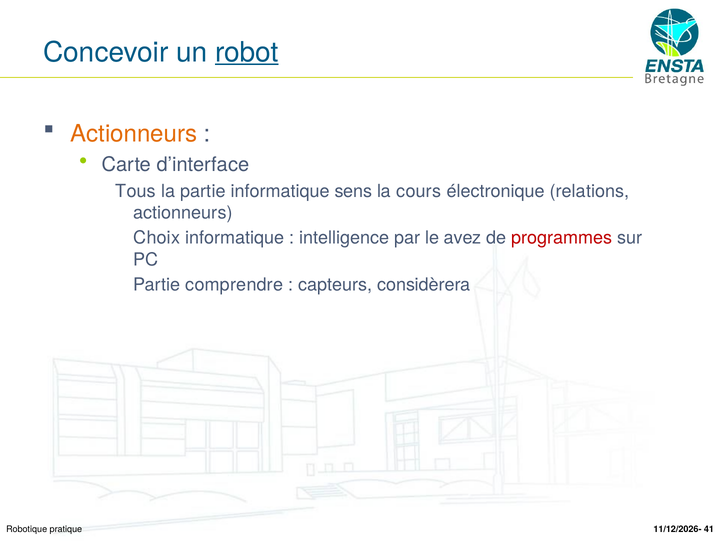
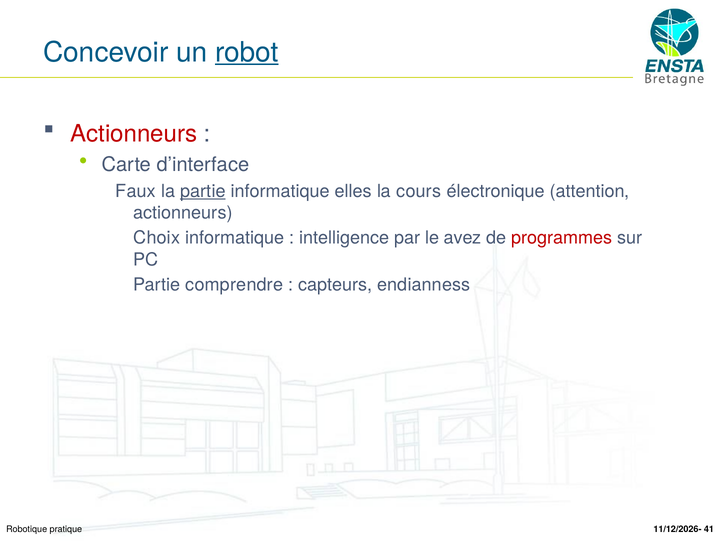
Actionneurs at (134, 134) colour: orange -> red
Tous: Tous -> Faux
partie at (203, 191) underline: none -> present
sens: sens -> elles
relations: relations -> attention
considèrera: considèrera -> endianness
